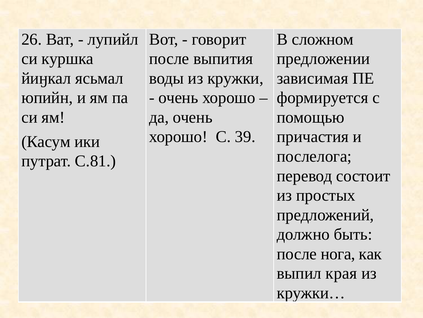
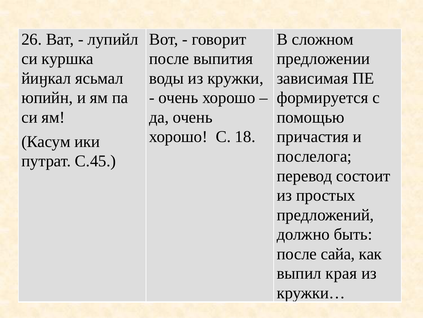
39: 39 -> 18
С.81: С.81 -> С.45
нога: нога -> сайа
